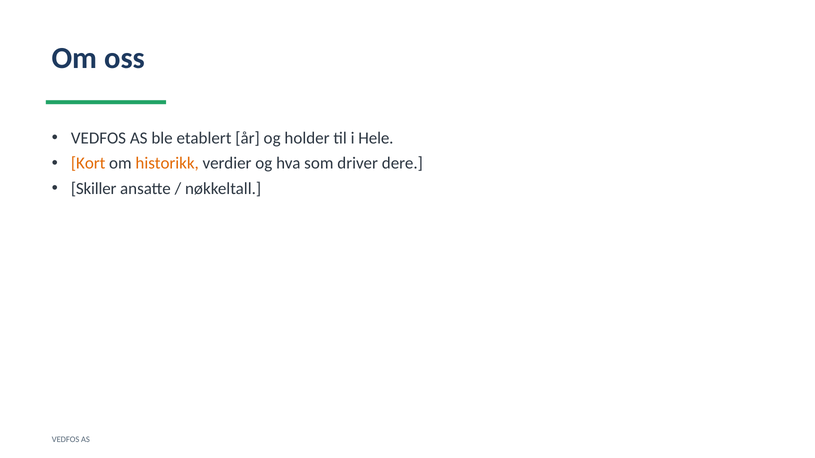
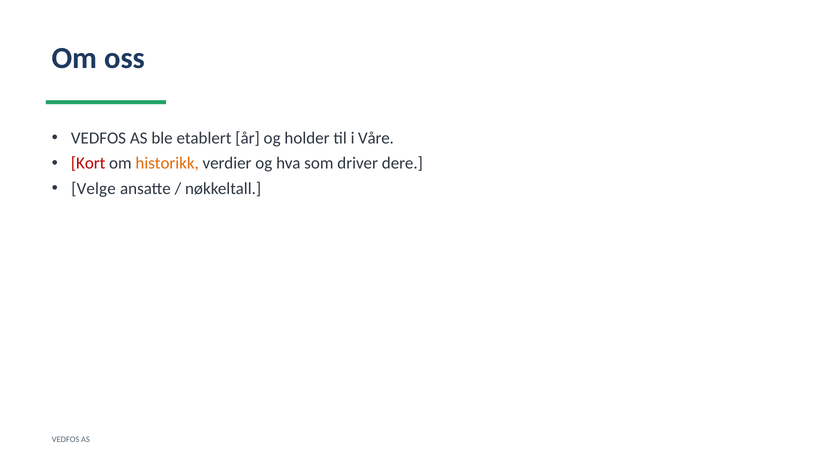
Hele: Hele -> Våre
Kort colour: orange -> red
Skiller: Skiller -> Velge
